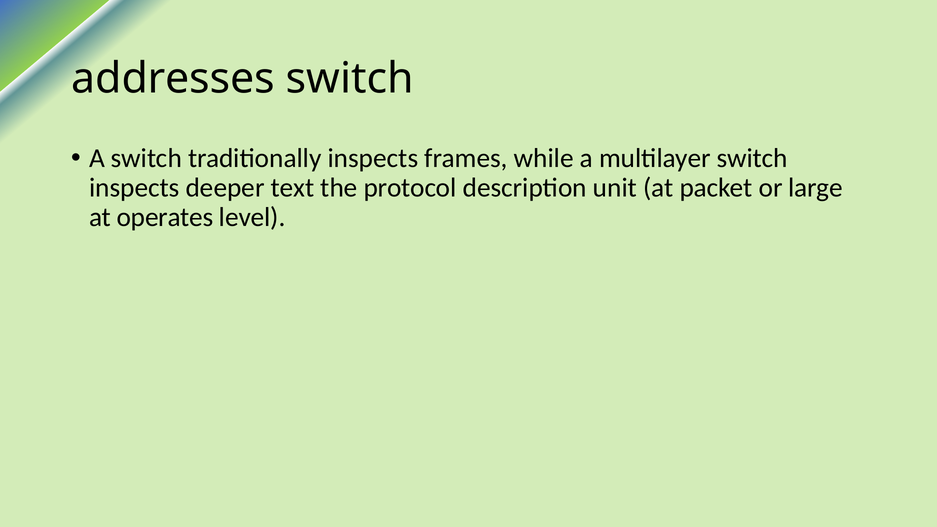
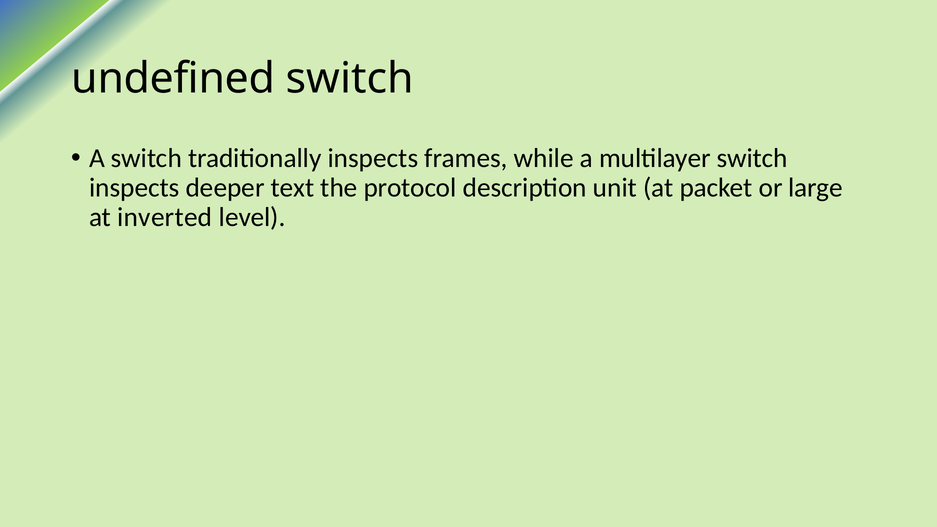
addresses: addresses -> undefined
operates: operates -> inverted
